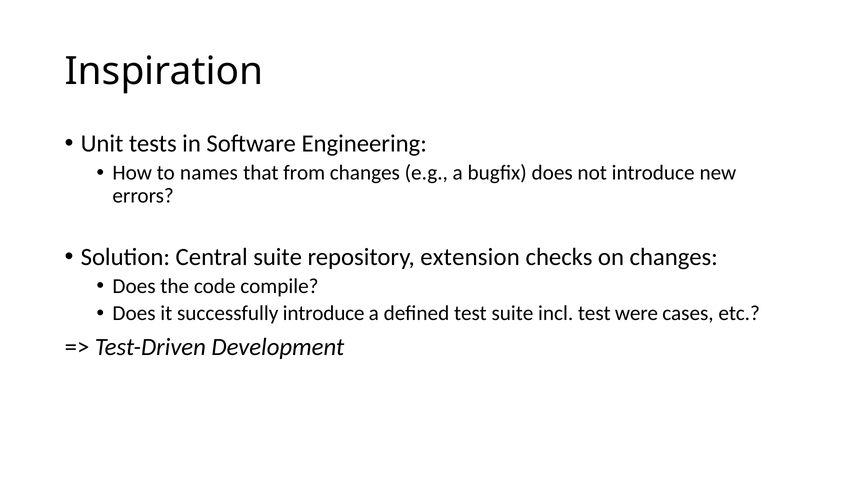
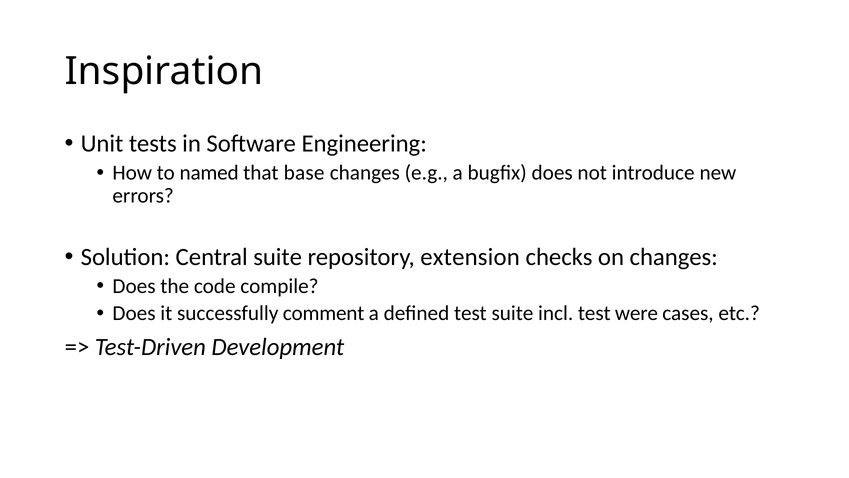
names: names -> named
from: from -> base
successfully introduce: introduce -> comment
